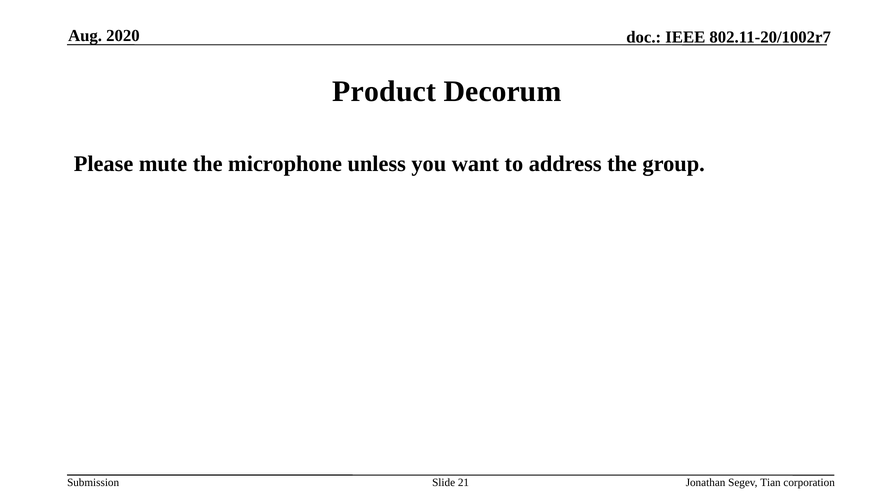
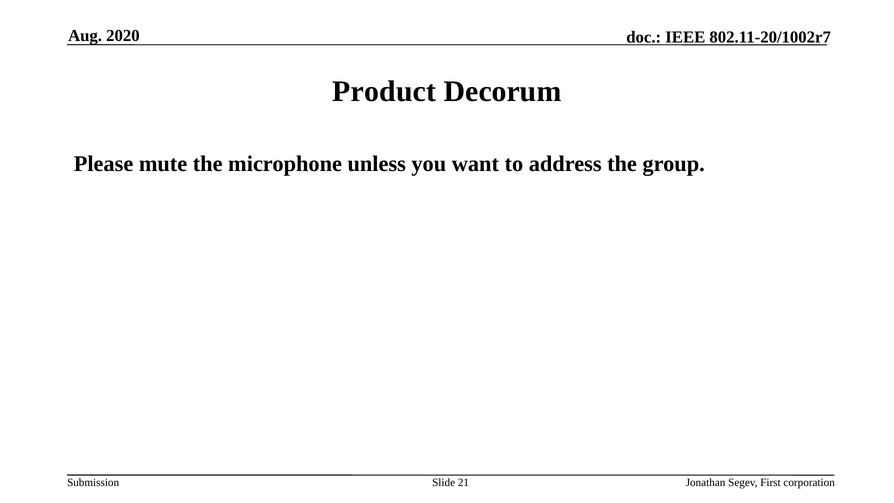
Tian: Tian -> First
